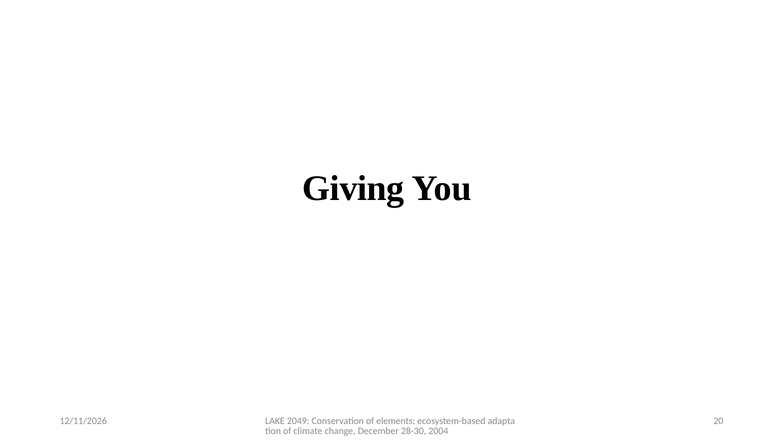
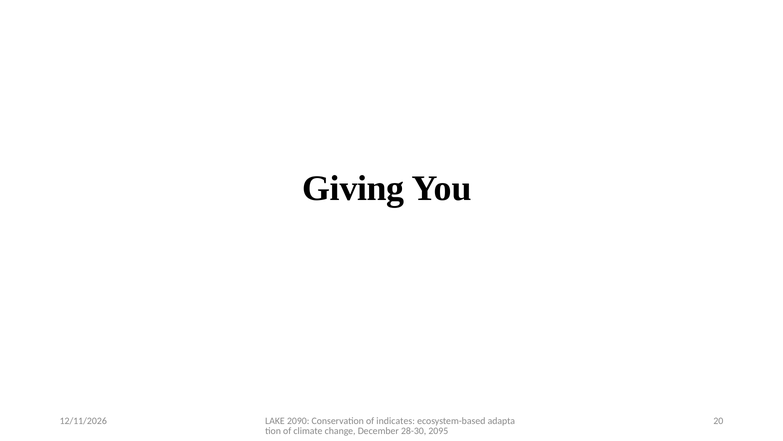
2049: 2049 -> 2090
elements: elements -> indicates
2004: 2004 -> 2095
